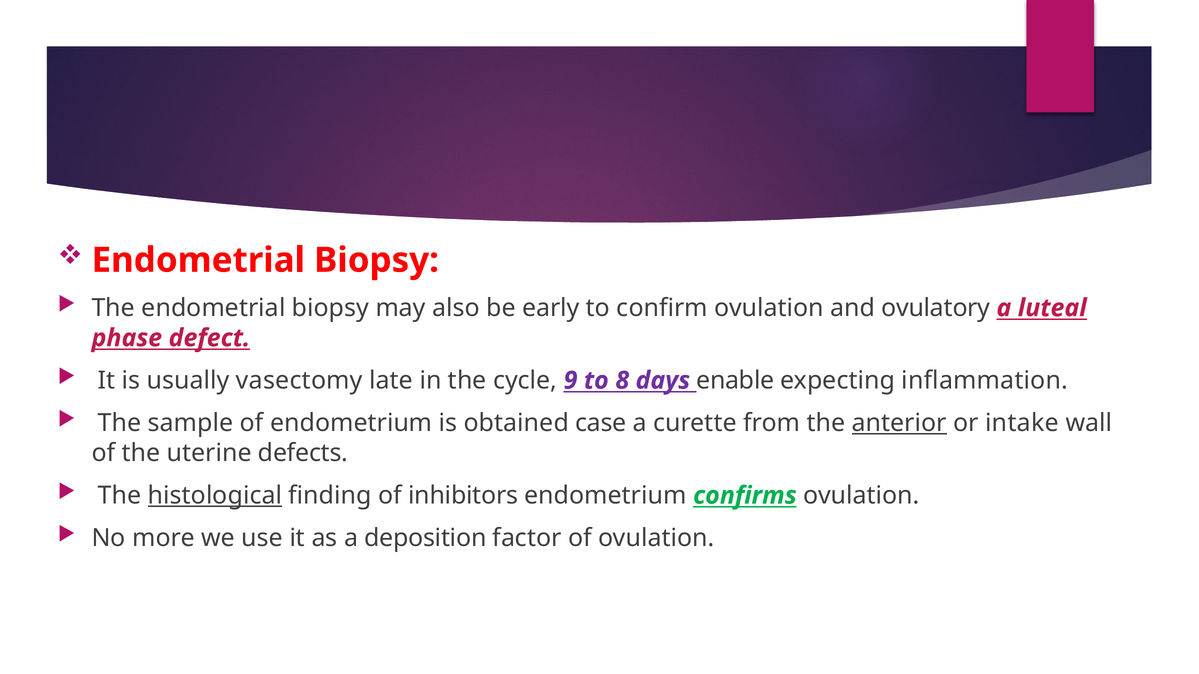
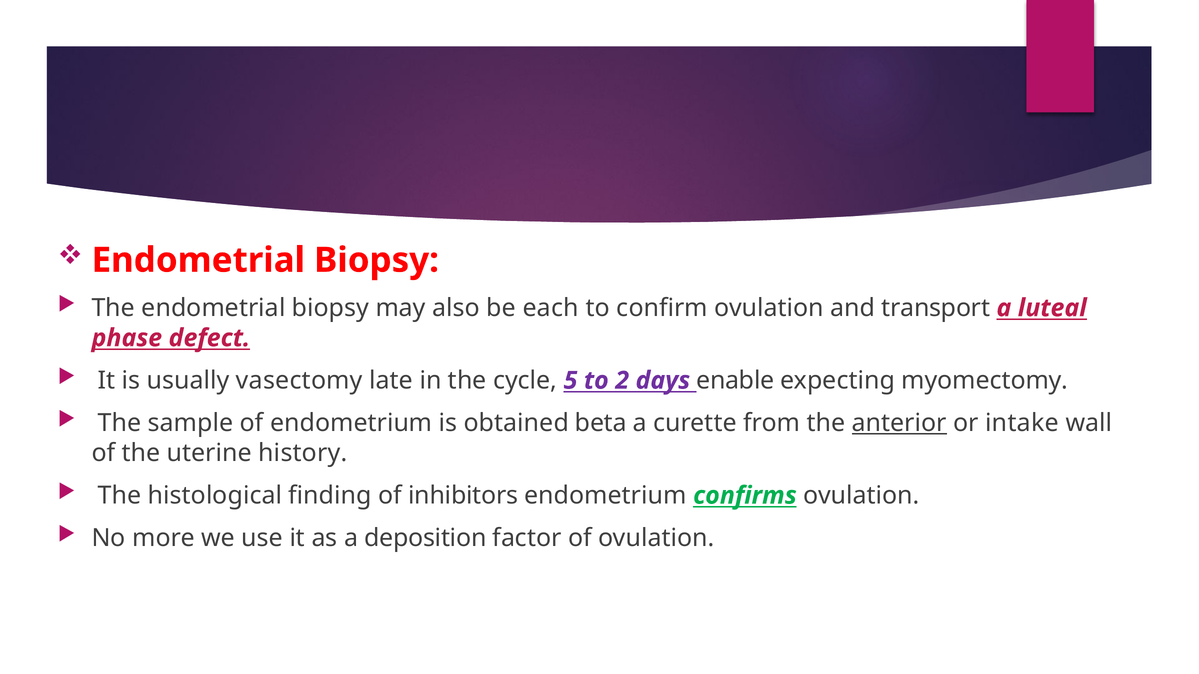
early: early -> each
ovulatory: ovulatory -> transport
9: 9 -> 5
8: 8 -> 2
inflammation: inflammation -> myomectomy
case: case -> beta
defects: defects -> history
histological underline: present -> none
